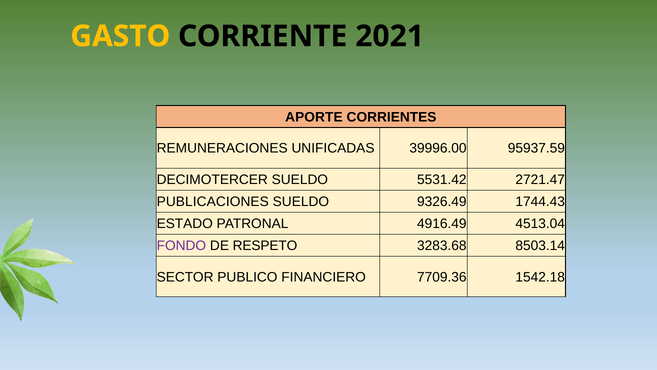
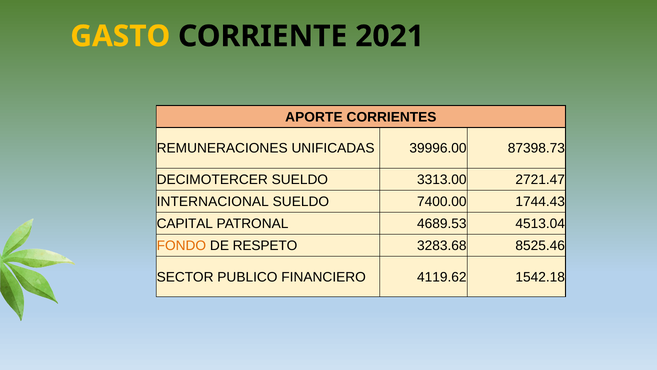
95937.59: 95937.59 -> 87398.73
5531.42: 5531.42 -> 3313.00
PUBLICACIONES: PUBLICACIONES -> INTERNACIONAL
9326.49: 9326.49 -> 7400.00
ESTADO: ESTADO -> CAPITAL
4916.49: 4916.49 -> 4689.53
FONDO colour: purple -> orange
8503.14: 8503.14 -> 8525.46
7709.36: 7709.36 -> 4119.62
